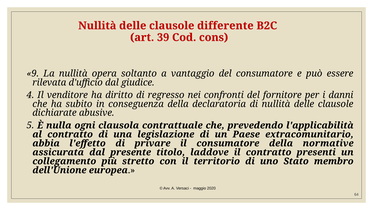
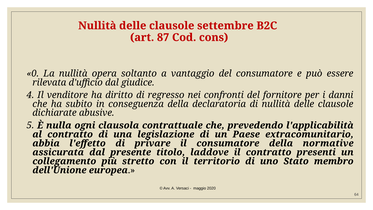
differente: differente -> settembre
39: 39 -> 87
9: 9 -> 0
